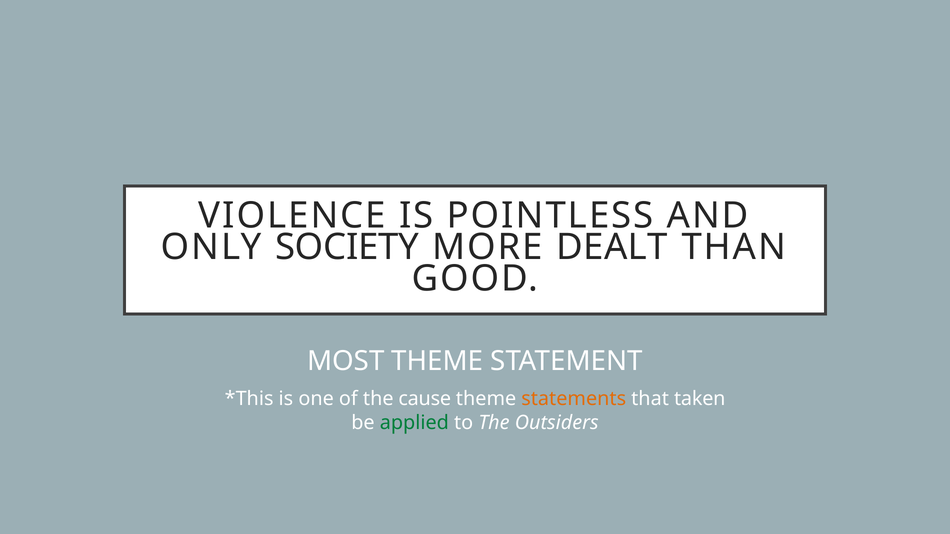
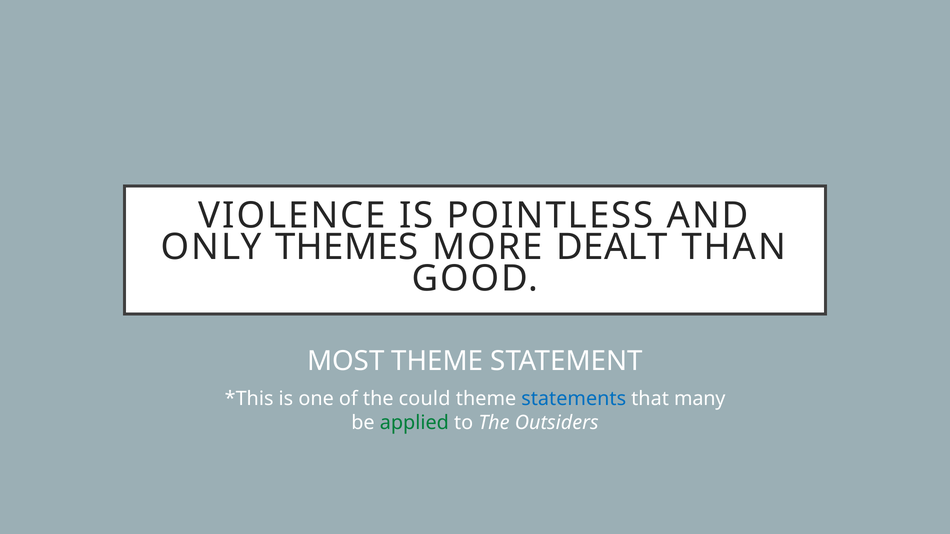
SOCIETY: SOCIETY -> THEMES
cause: cause -> could
statements colour: orange -> blue
taken: taken -> many
